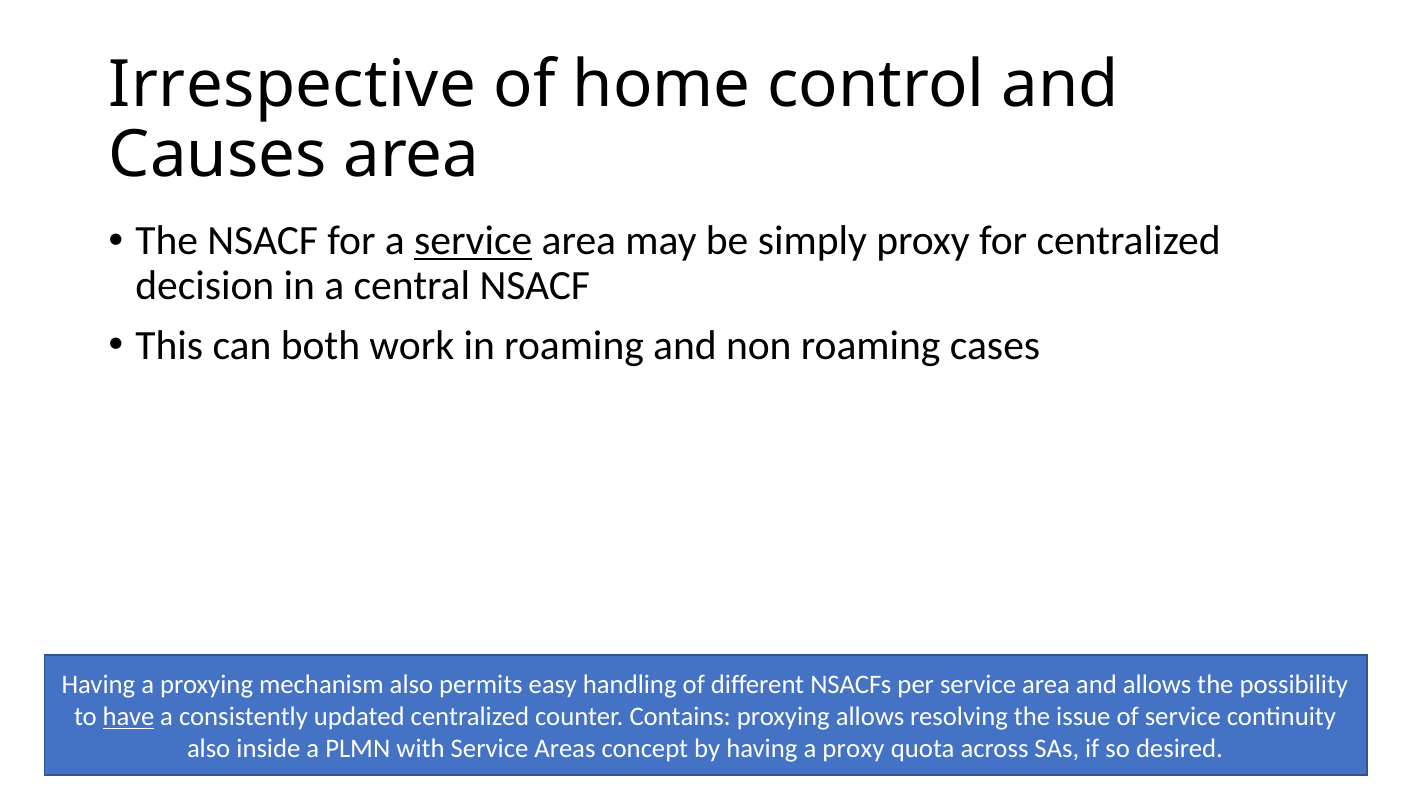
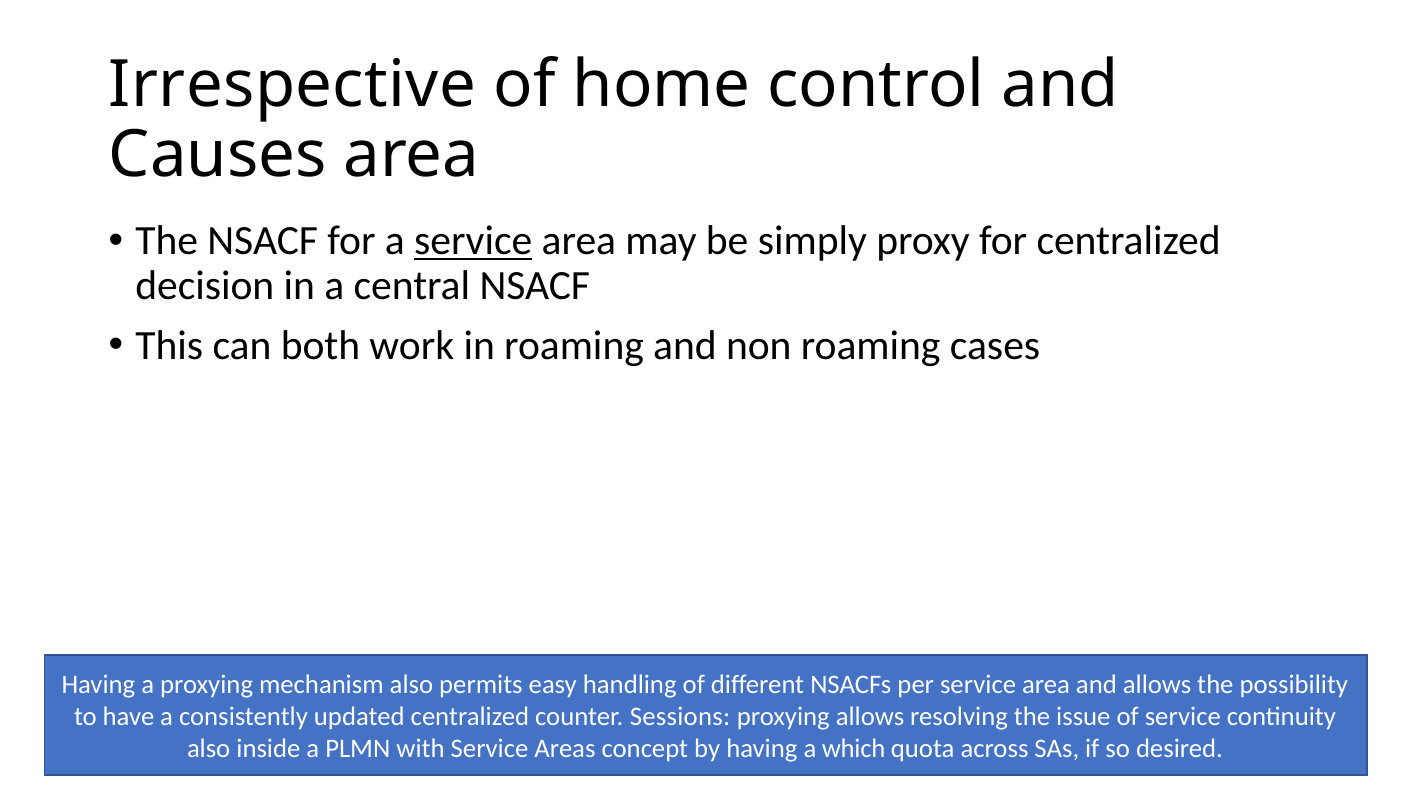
have underline: present -> none
Contains: Contains -> Sessions
a proxy: proxy -> which
